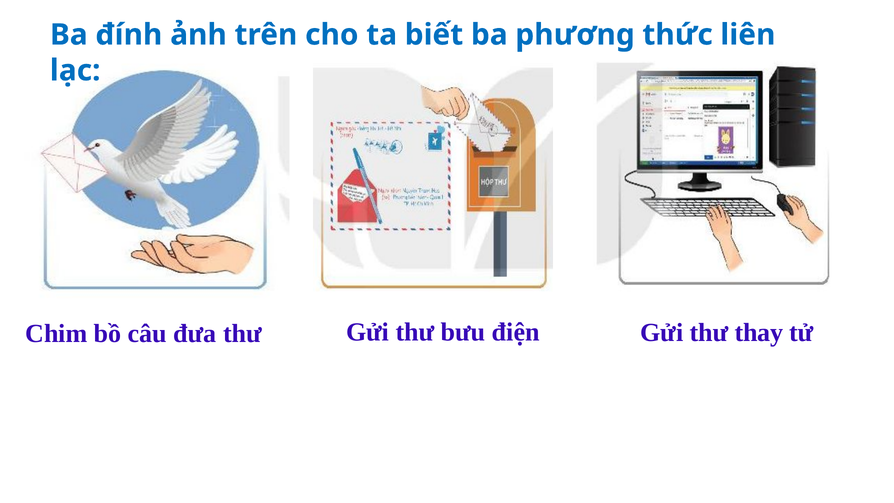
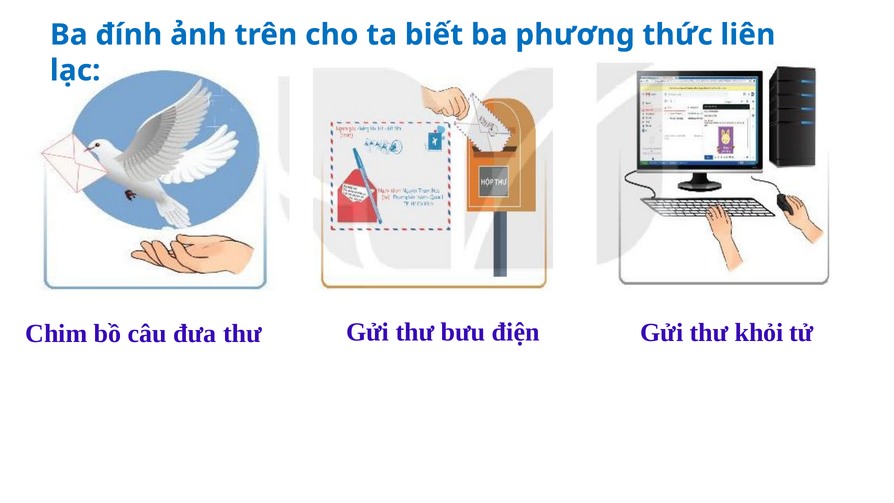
thay: thay -> khỏi
